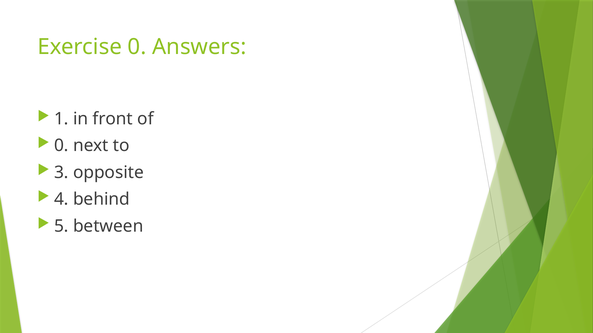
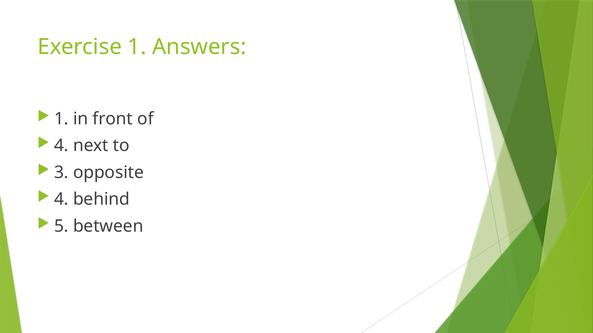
Exercise 0: 0 -> 1
0 at (61, 146): 0 -> 4
